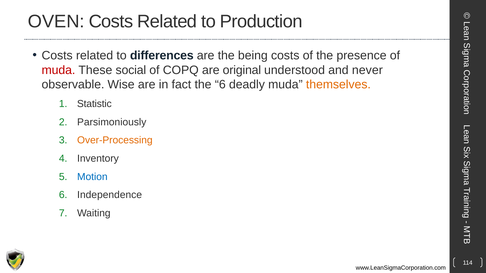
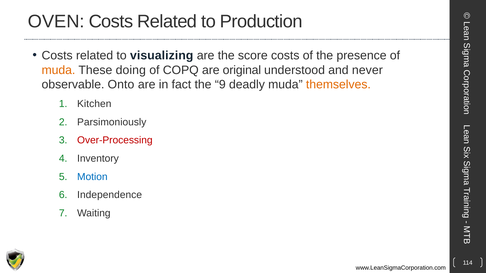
differences: differences -> visualizing
being: being -> score
muda at (58, 70) colour: red -> orange
social: social -> doing
Wise: Wise -> Onto
the 6: 6 -> 9
Statistic: Statistic -> Kitchen
Over-Processing colour: orange -> red
